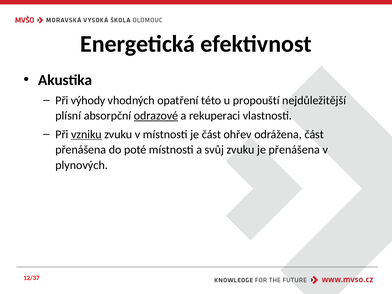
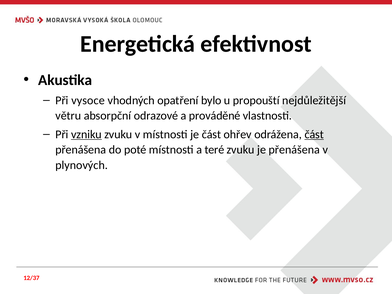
výhody: výhody -> vysoce
této: této -> bylo
plísní: plísní -> větru
odrazové underline: present -> none
rekuperaci: rekuperaci -> prováděné
část at (314, 134) underline: none -> present
svůj: svůj -> teré
